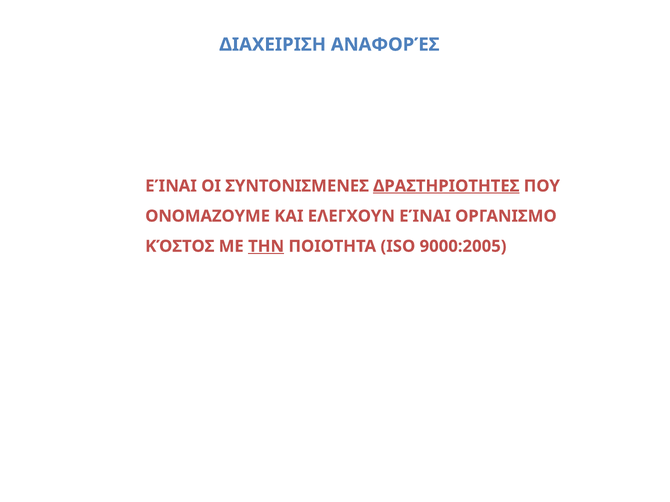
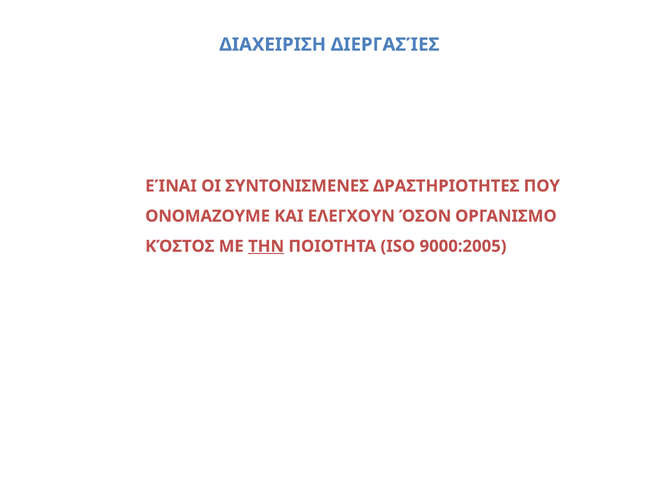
ΑΝΑΦΟΡΈΣ: ΑΝΑΦΟΡΈΣ -> ΔΙΕΡΓΑΣΊΕΣ
ΔΡΑΣΤΗΡΙΟΤΗΤΕΣ underline: present -> none
ΕΛΕΓΧΟΥΝ ΕΊΝΑΙ: ΕΊΝΑΙ -> ΌΣΟΝ
